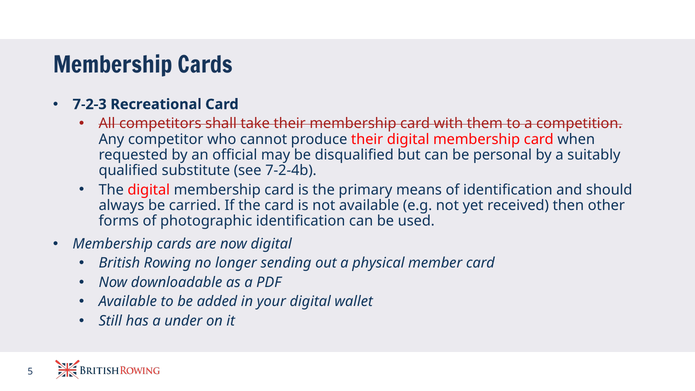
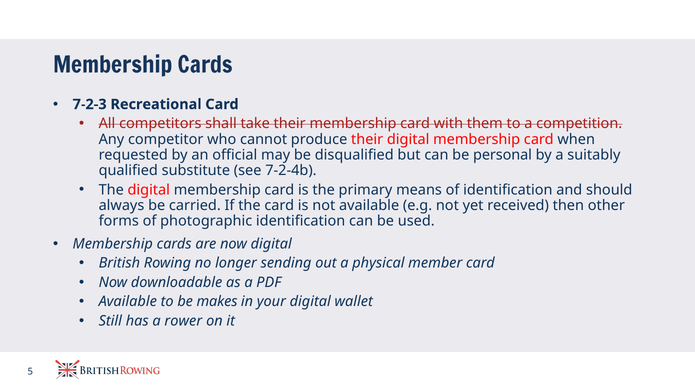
added: added -> makes
under: under -> rower
